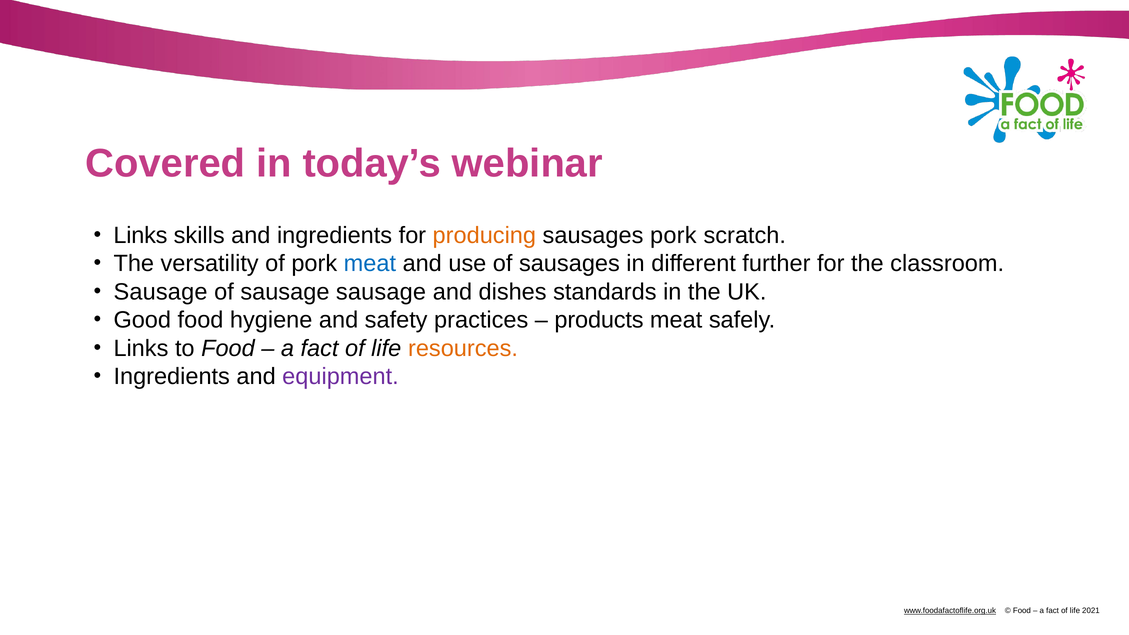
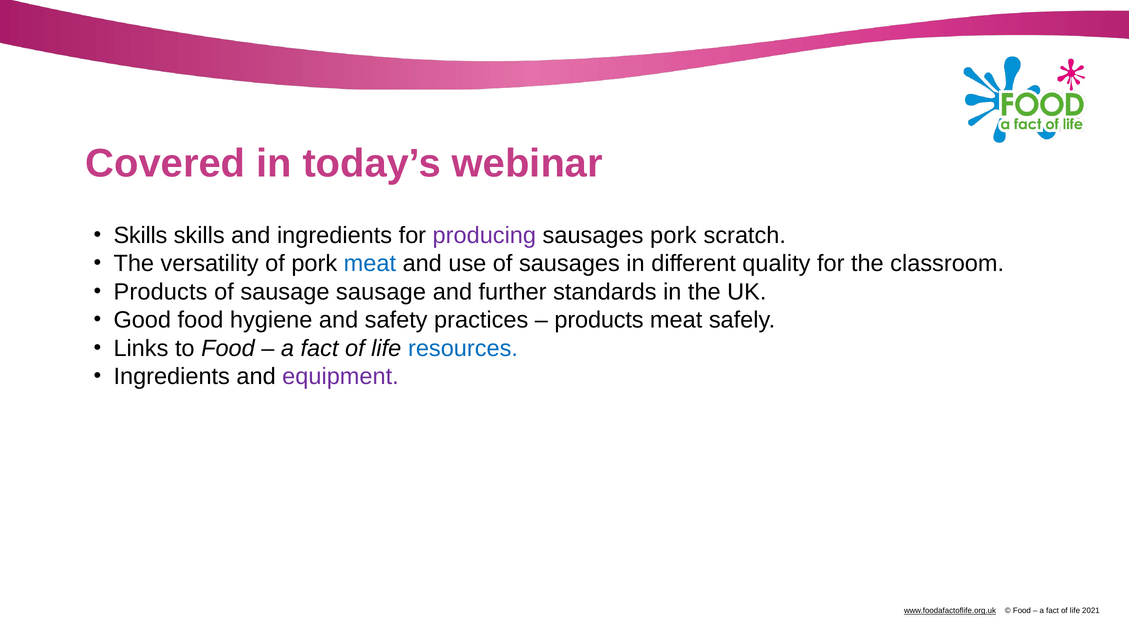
Links at (140, 235): Links -> Skills
producing colour: orange -> purple
further: further -> quality
Sausage at (161, 292): Sausage -> Products
dishes: dishes -> further
resources colour: orange -> blue
